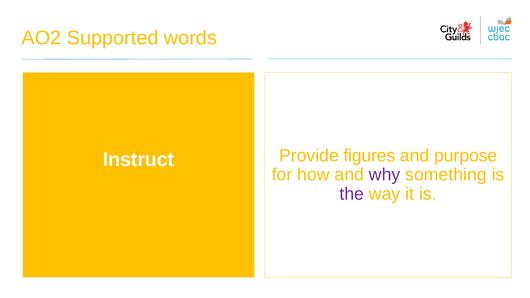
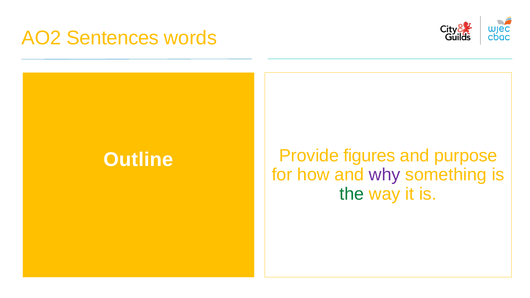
Supported: Supported -> Sentences
Instruct: Instruct -> Outline
the colour: purple -> green
